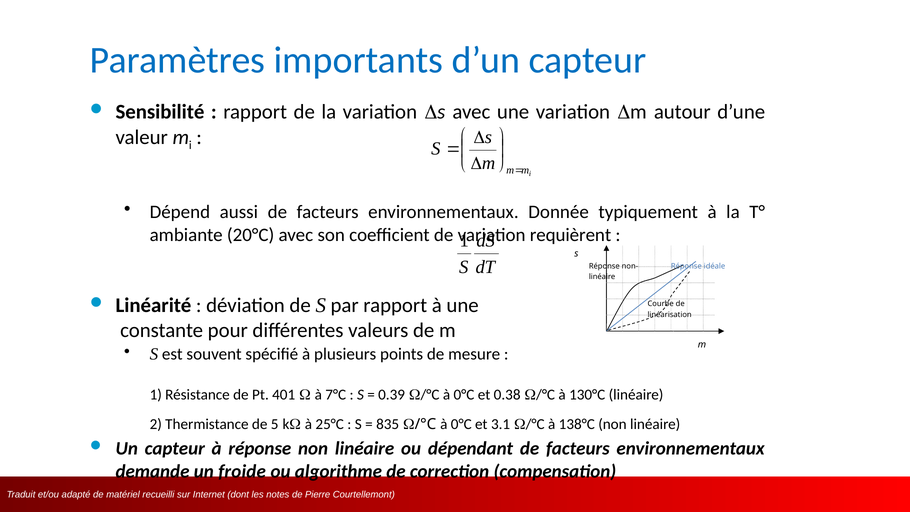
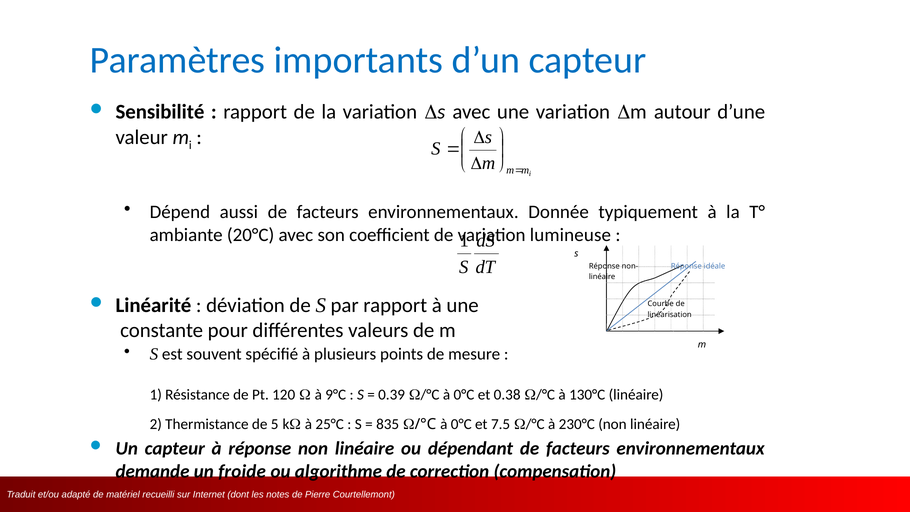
requièrent: requièrent -> lumineuse
401: 401 -> 120
7°C: 7°C -> 9°C
3.1: 3.1 -> 7.5
138°C: 138°C -> 230°C
